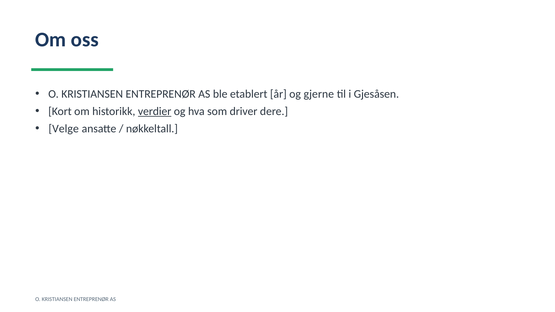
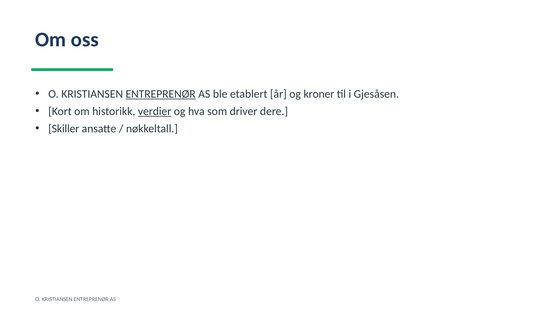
ENTREPRENØR at (161, 94) underline: none -> present
gjerne: gjerne -> kroner
Velge: Velge -> Skiller
